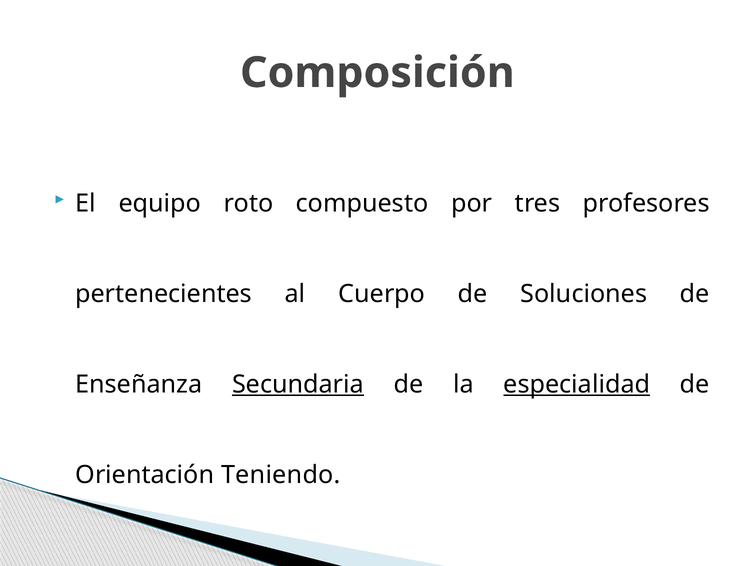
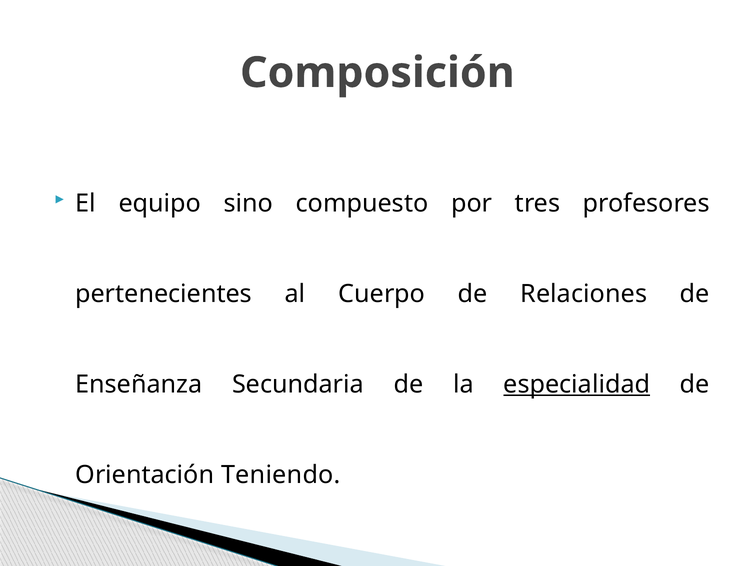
roto: roto -> sino
Soluciones: Soluciones -> Relaciones
Secundaria underline: present -> none
